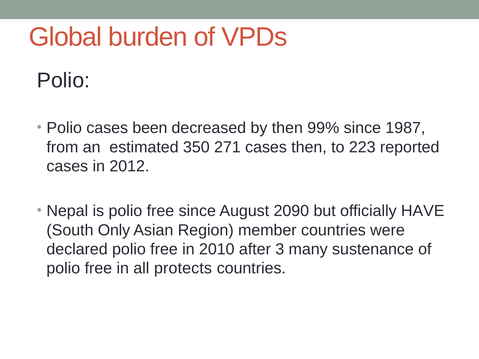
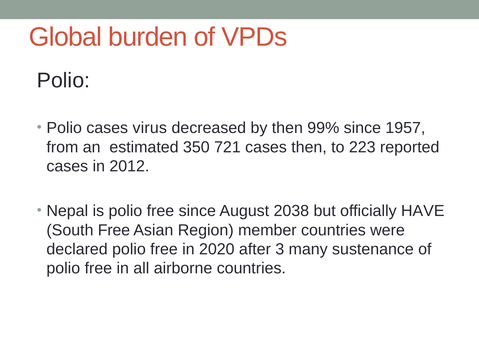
been: been -> virus
1987: 1987 -> 1957
271: 271 -> 721
2090: 2090 -> 2038
South Only: Only -> Free
2010: 2010 -> 2020
protects: protects -> airborne
